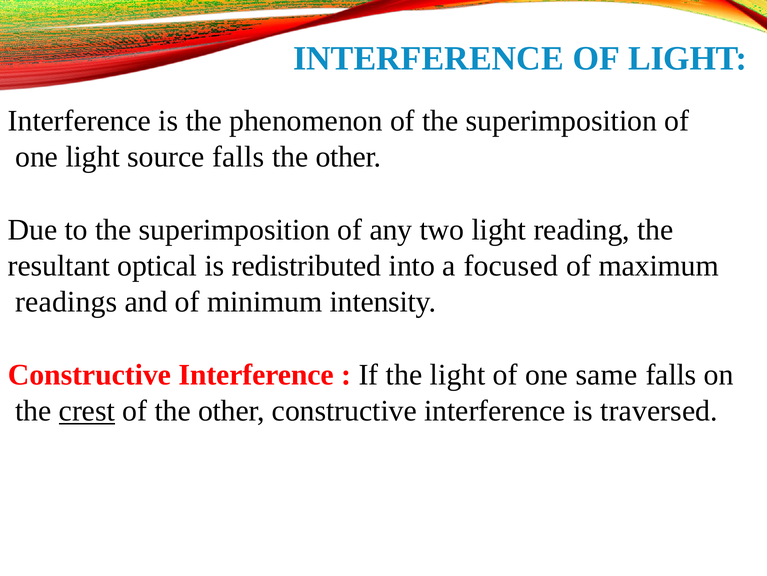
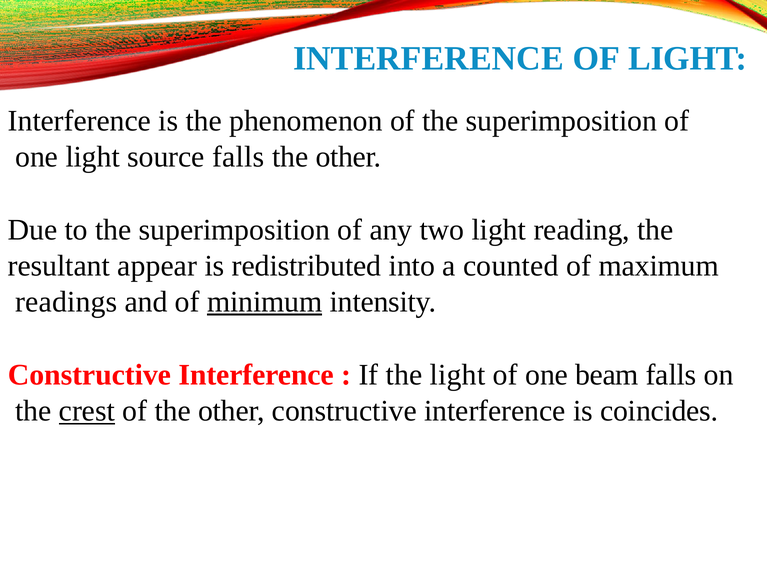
optical: optical -> appear
focused: focused -> counted
minimum underline: none -> present
same: same -> beam
traversed: traversed -> coincides
